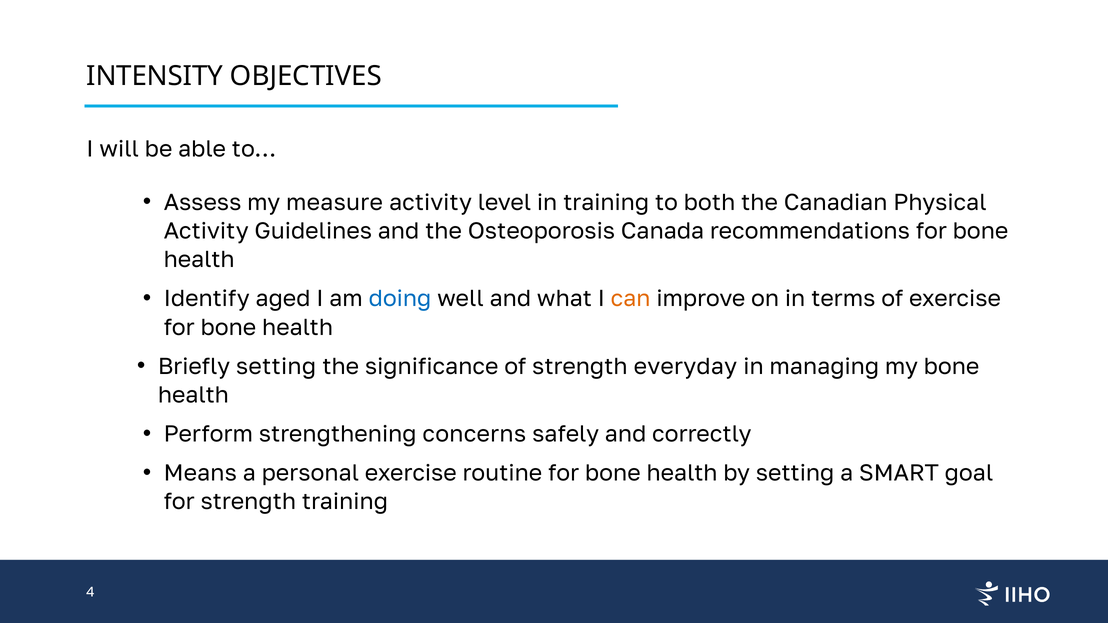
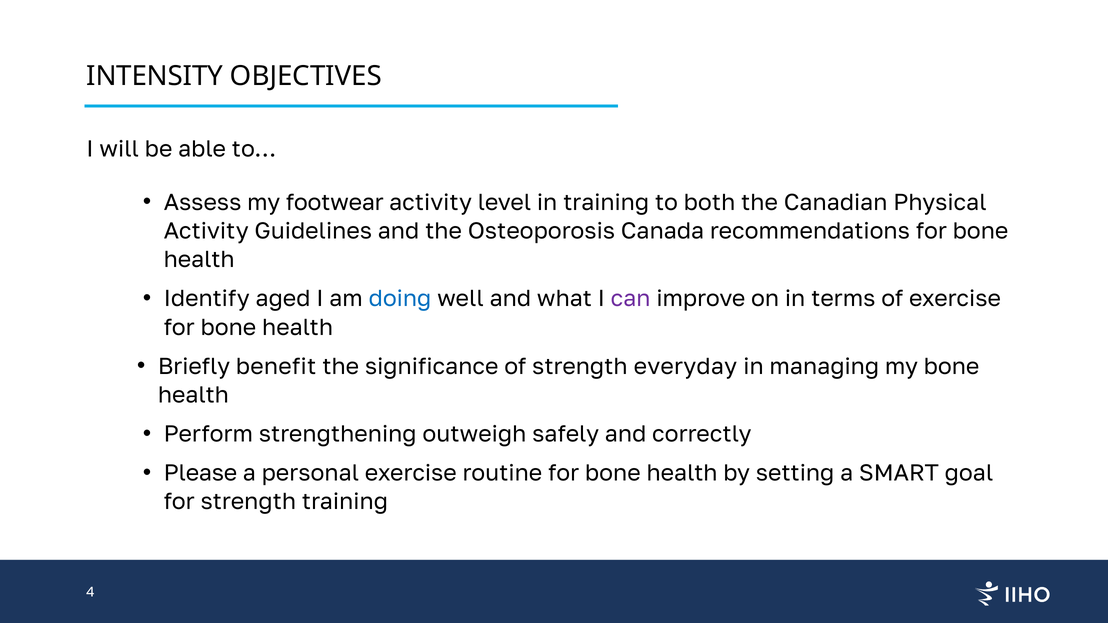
measure: measure -> footwear
can colour: orange -> purple
Briefly setting: setting -> benefit
concerns: concerns -> outweigh
Means: Means -> Please
